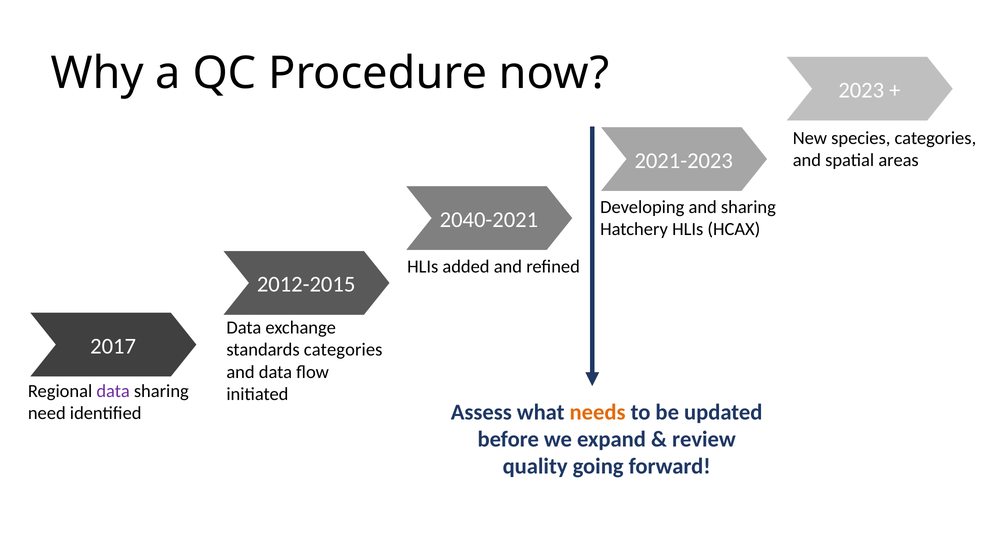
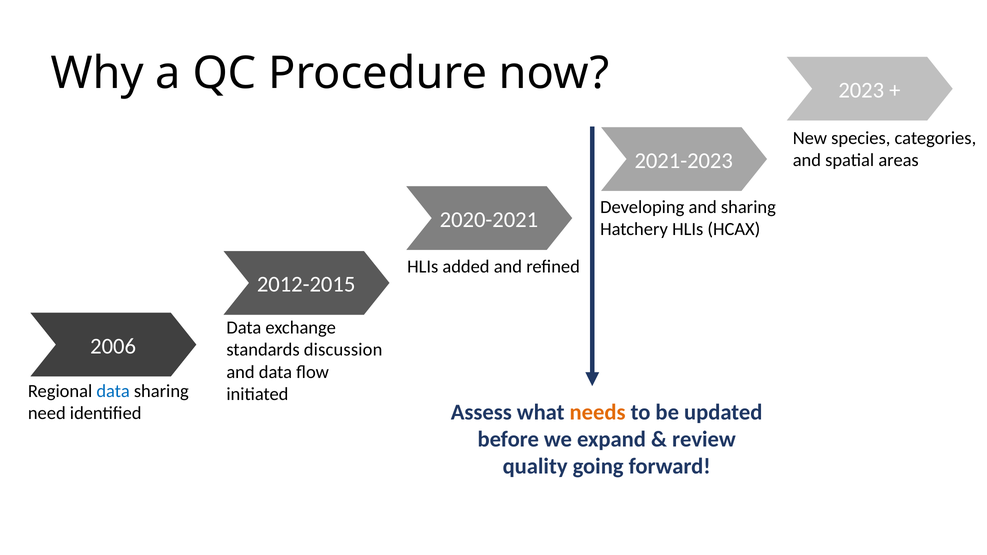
2040-2021: 2040-2021 -> 2020-2021
2017: 2017 -> 2006
standards categories: categories -> discussion
data at (113, 391) colour: purple -> blue
